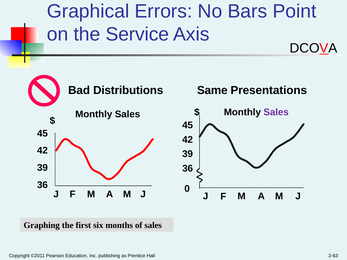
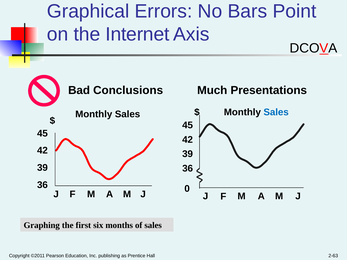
Service: Service -> Internet
Same: Same -> Much
Distributions: Distributions -> Conclusions
Sales at (276, 112) colour: purple -> blue
